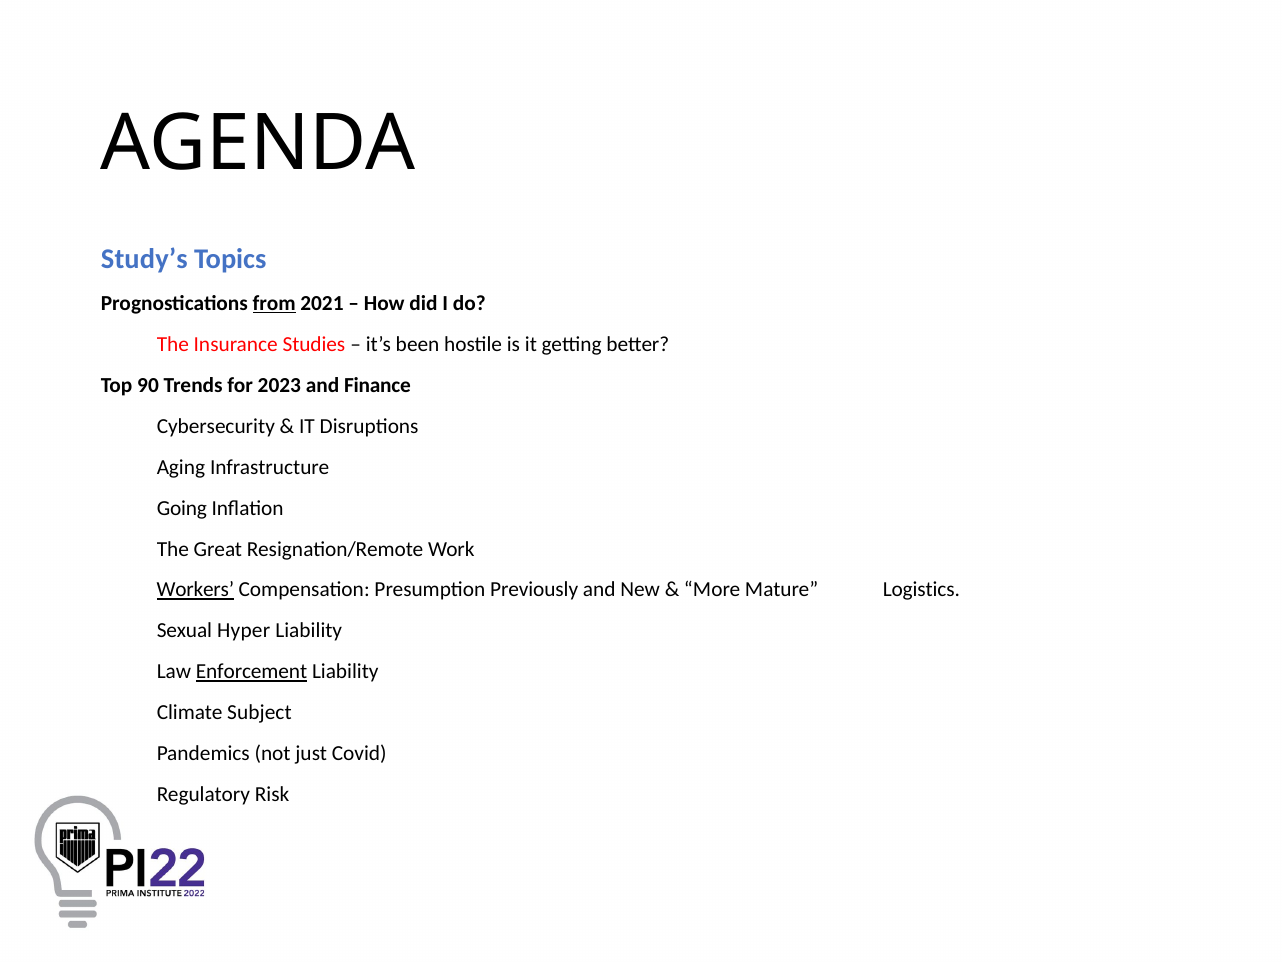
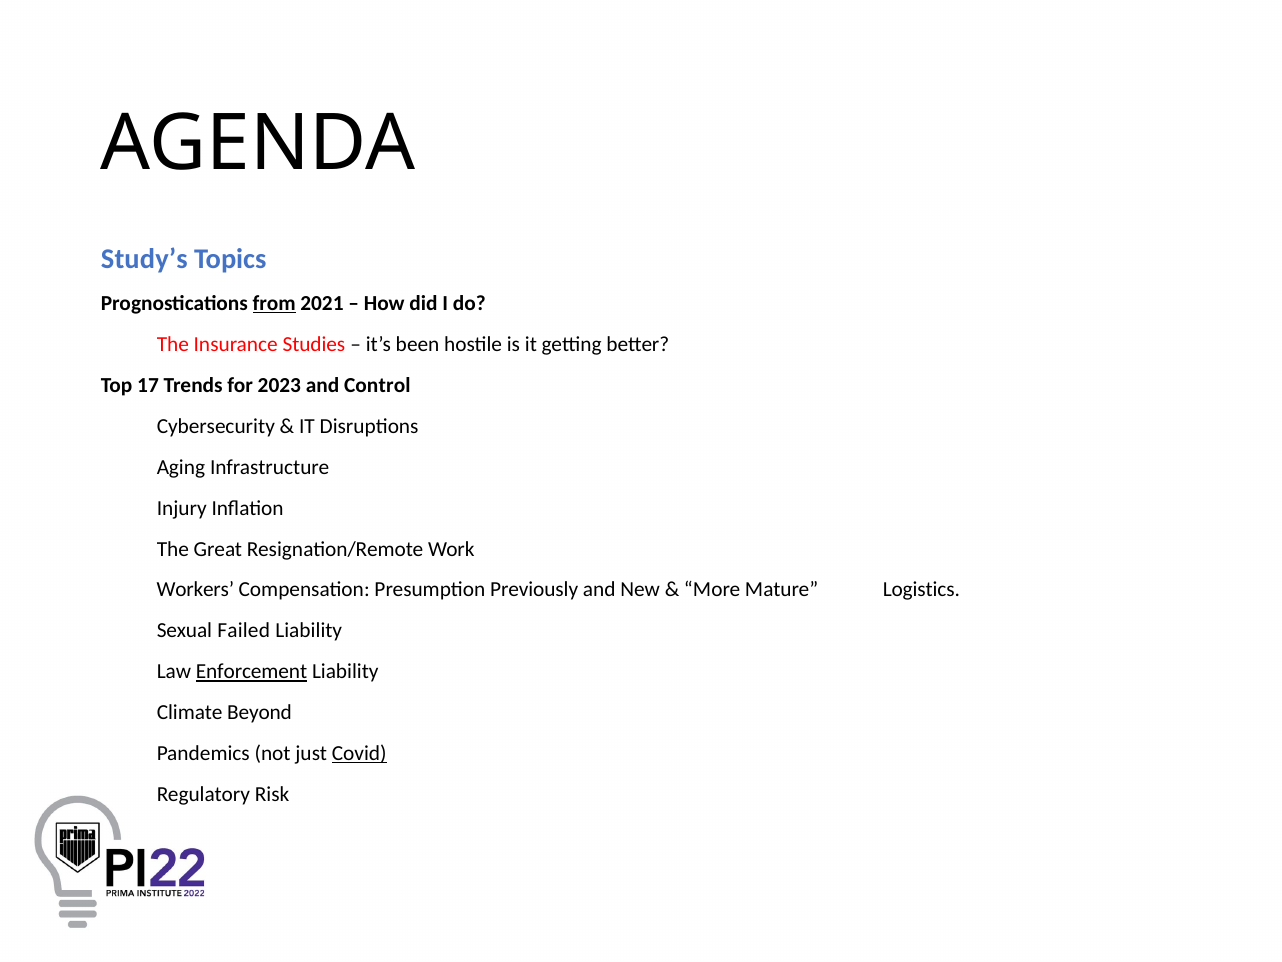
90: 90 -> 17
Finance: Finance -> Control
Going: Going -> Injury
Workers underline: present -> none
Hyper: Hyper -> Failed
Subject: Subject -> Beyond
Covid underline: none -> present
